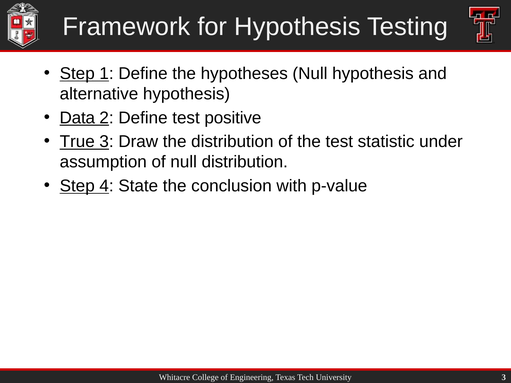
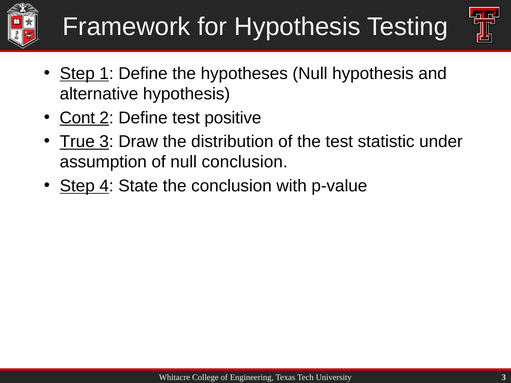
Data: Data -> Cont
null distribution: distribution -> conclusion
